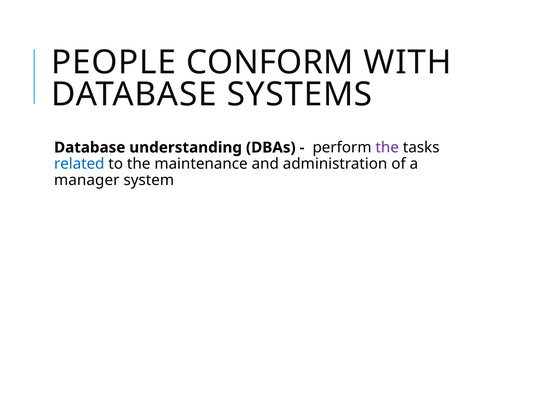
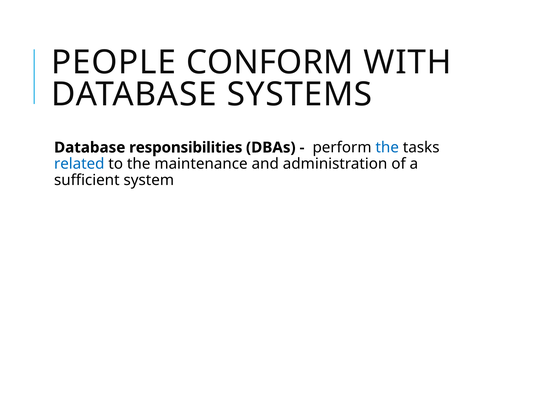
understanding: understanding -> responsibilities
the at (387, 147) colour: purple -> blue
manager: manager -> sufficient
